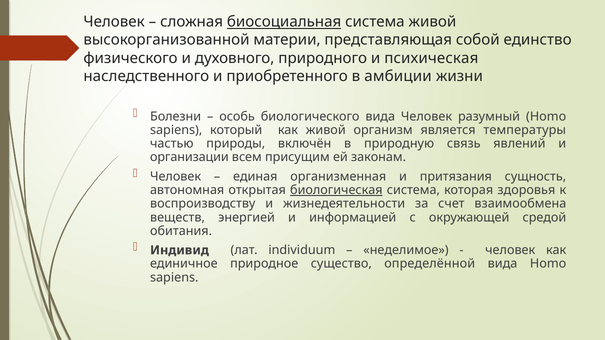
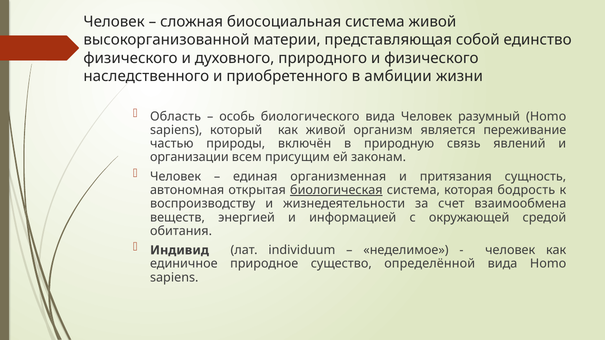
биосоциальная underline: present -> none
и психическая: психическая -> физического
Болезни: Болезни -> Область
температуры: температуры -> переживание
здоровья: здоровья -> бодрость
